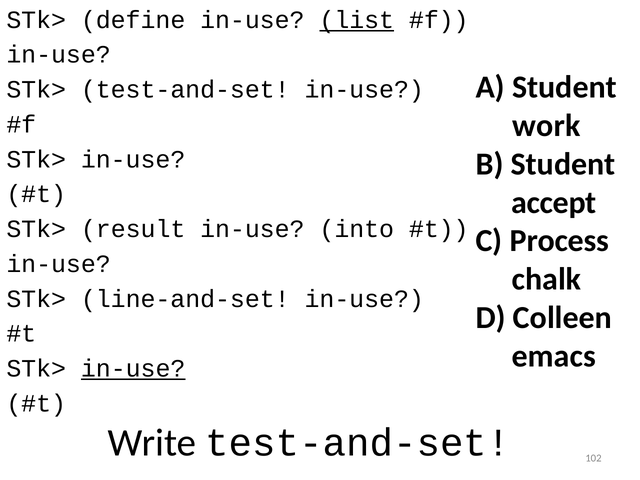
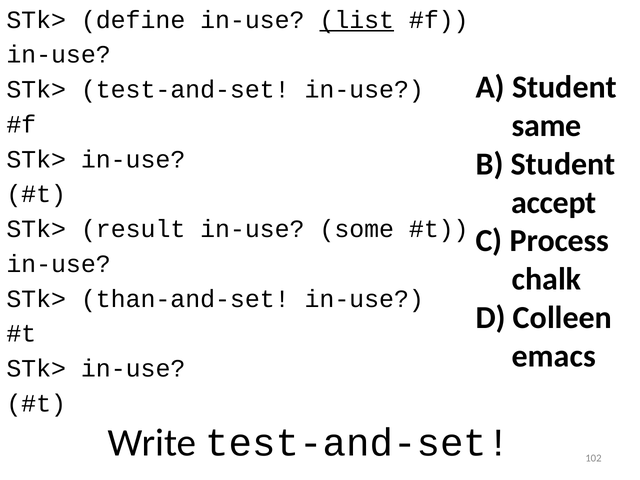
work: work -> same
into: into -> some
line-and-set: line-and-set -> than-and-set
in-use at (133, 369) underline: present -> none
